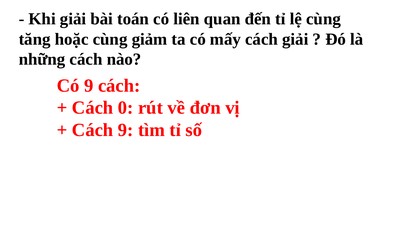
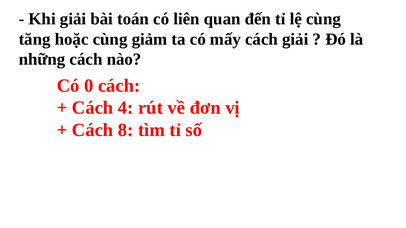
Có 9: 9 -> 0
0: 0 -> 4
Cách 9: 9 -> 8
